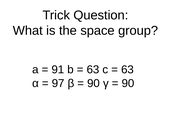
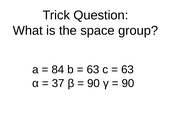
91: 91 -> 84
97: 97 -> 37
